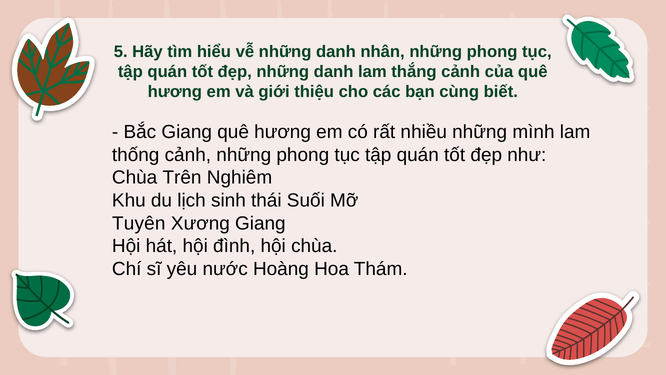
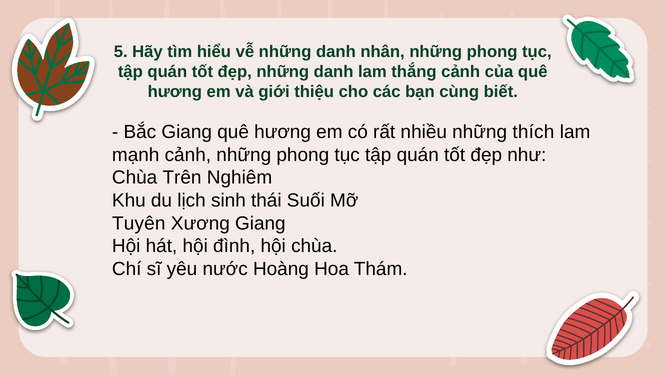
mình: mình -> thích
thống: thống -> mạnh
